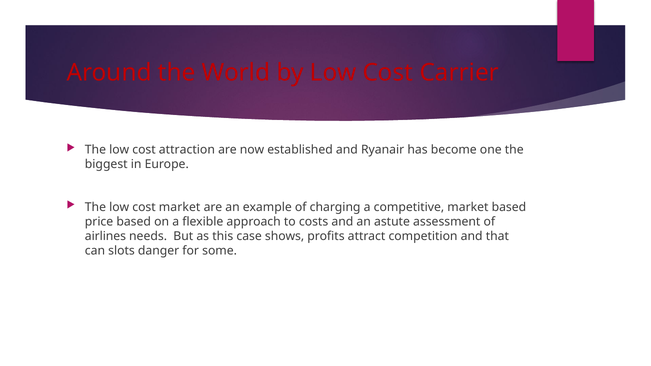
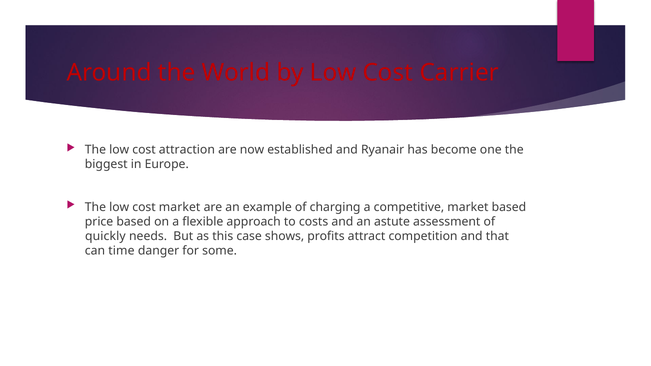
airlines: airlines -> quickly
slots: slots -> time
